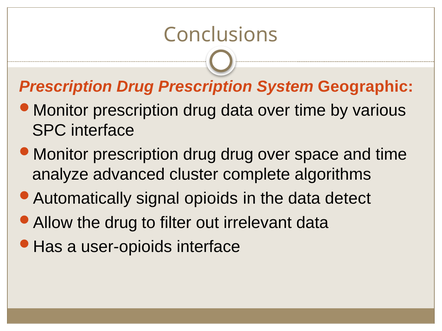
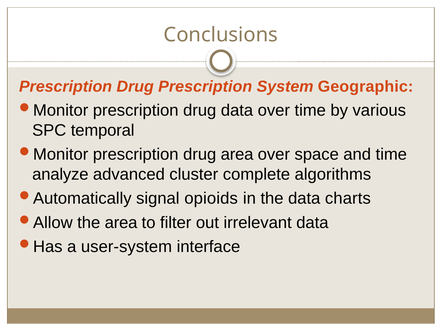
SPC interface: interface -> temporal
drug drug: drug -> area
detect: detect -> charts
the drug: drug -> area
user-opioids: user-opioids -> user-system
